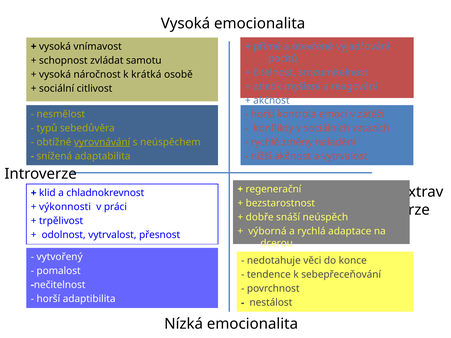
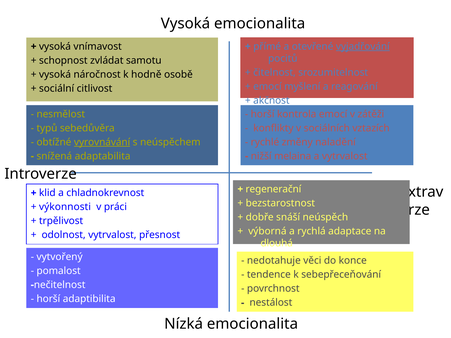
vyjadřování underline: none -> present
krátká: krátká -> hodně
atletik at (267, 87): atletik -> emocí
nižší akčnost: akčnost -> melaina
dcerou: dcerou -> dlouhá
